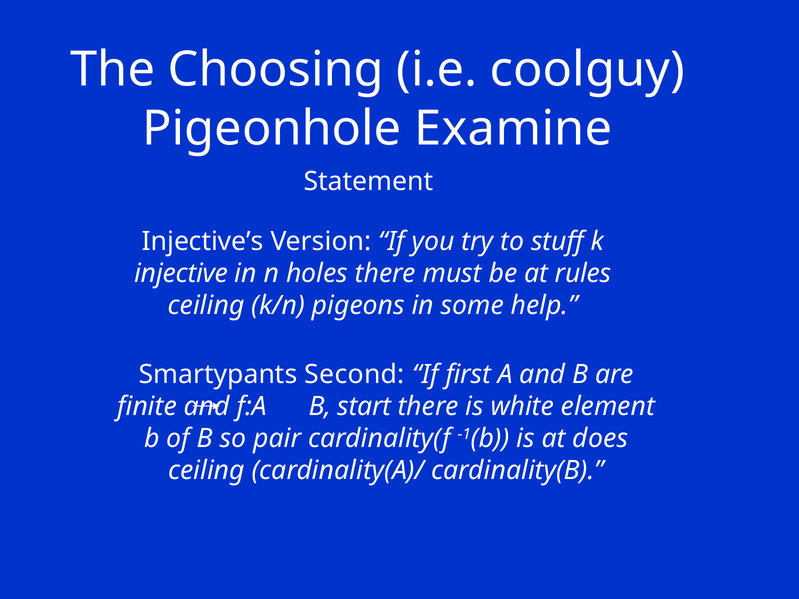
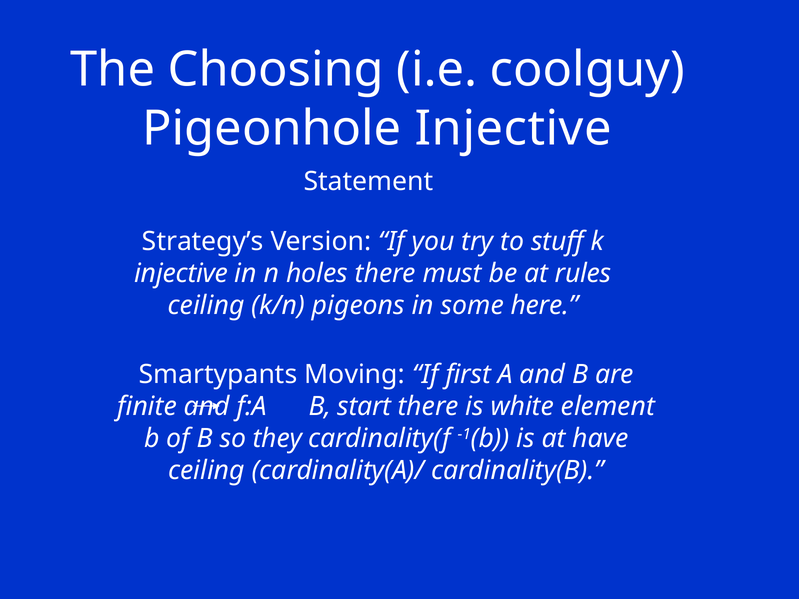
Pigeonhole Examine: Examine -> Injective
Injective’s: Injective’s -> Strategy’s
help: help -> here
Second: Second -> Moving
pair: pair -> they
does: does -> have
